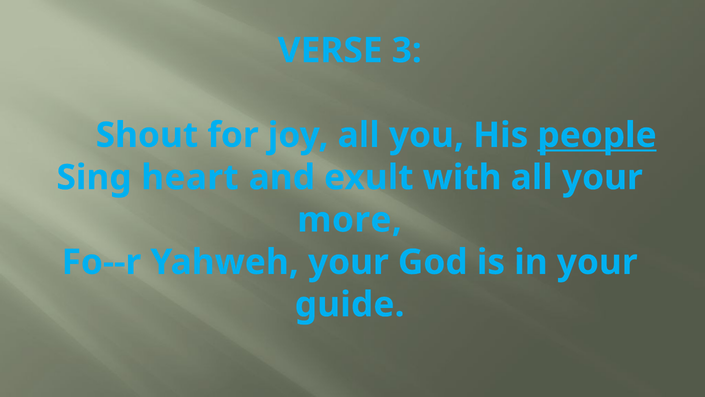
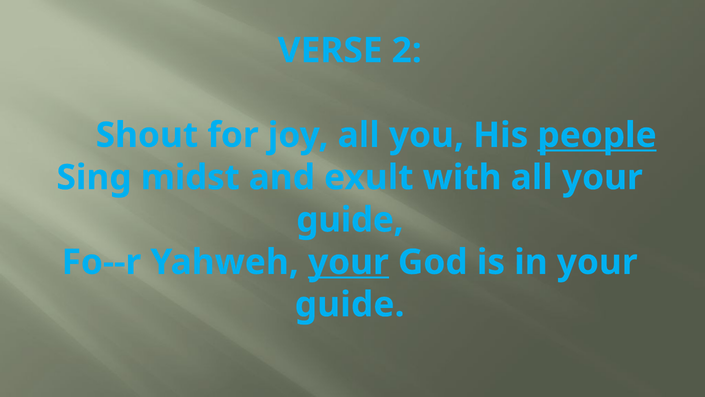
3: 3 -> 2
heart: heart -> midst
more at (350, 220): more -> guide
your at (348, 262) underline: none -> present
